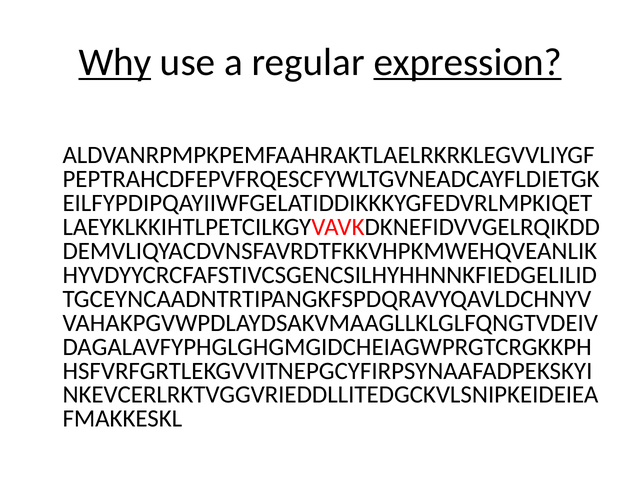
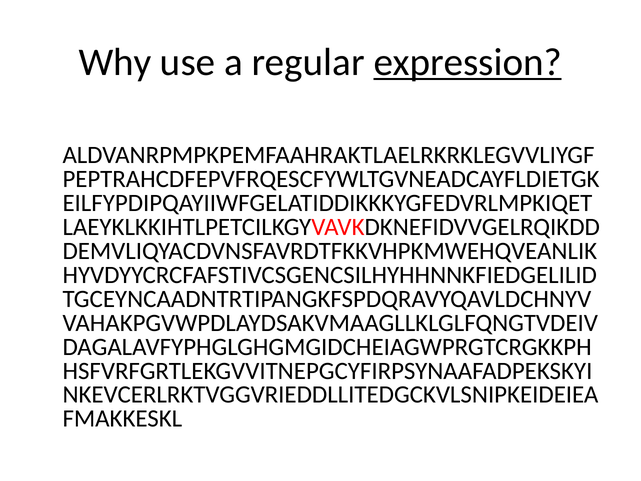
Why underline: present -> none
